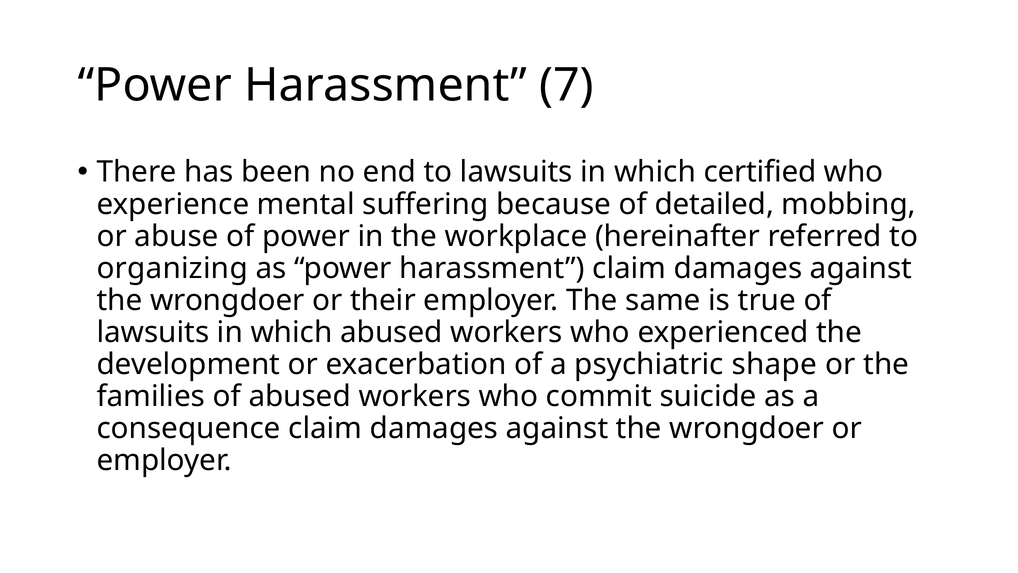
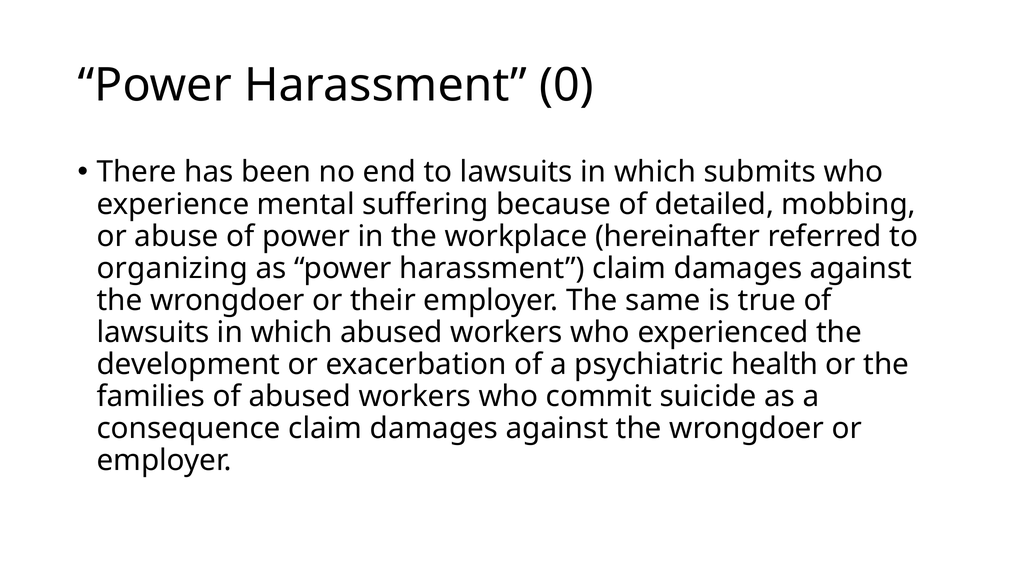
7: 7 -> 0
certified: certified -> submits
shape: shape -> health
